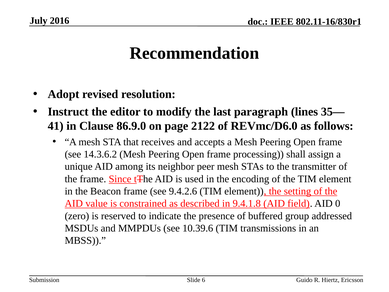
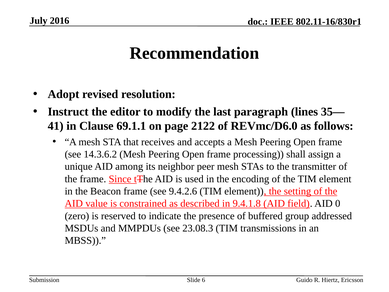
86.9.0: 86.9.0 -> 69.1.1
10.39.6: 10.39.6 -> 23.08.3
